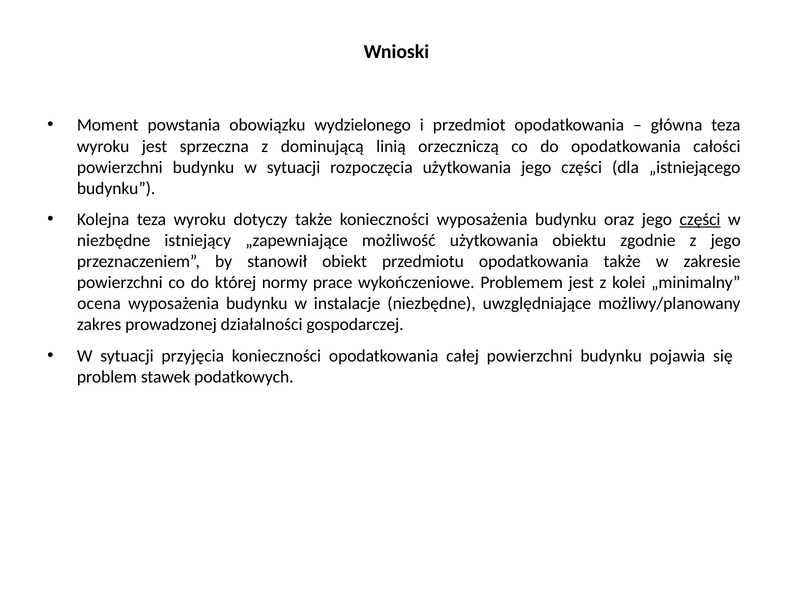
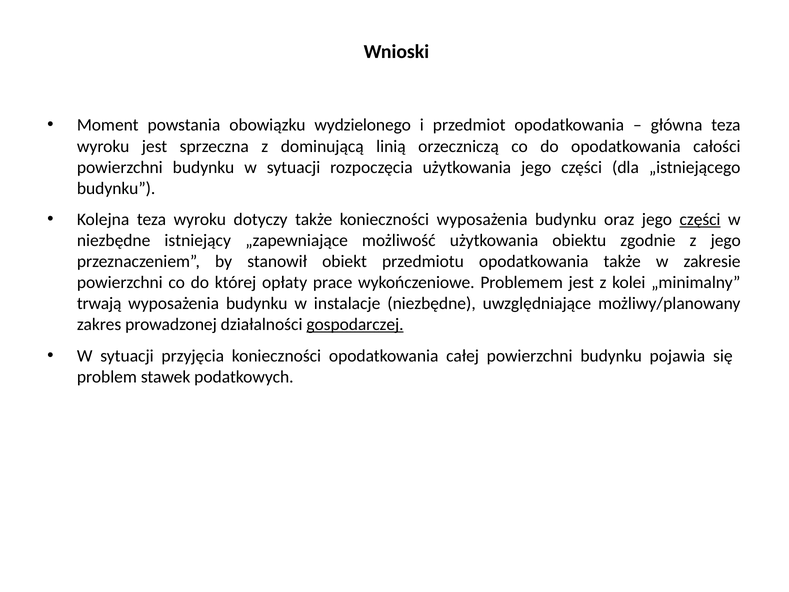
normy: normy -> opłaty
ocena: ocena -> trwają
gospodarczej underline: none -> present
